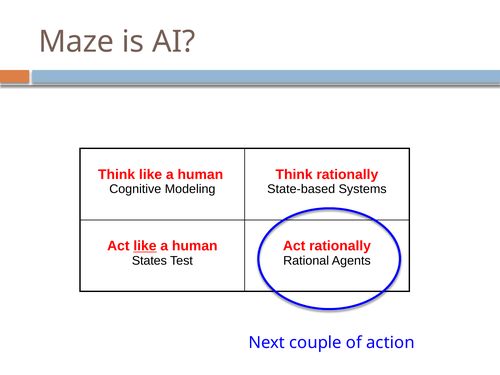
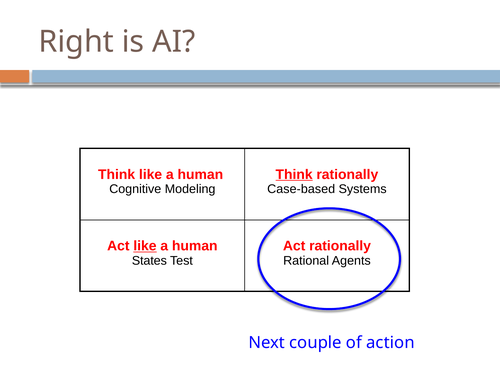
Maze: Maze -> Right
Think at (294, 174) underline: none -> present
State-based: State-based -> Case-based
